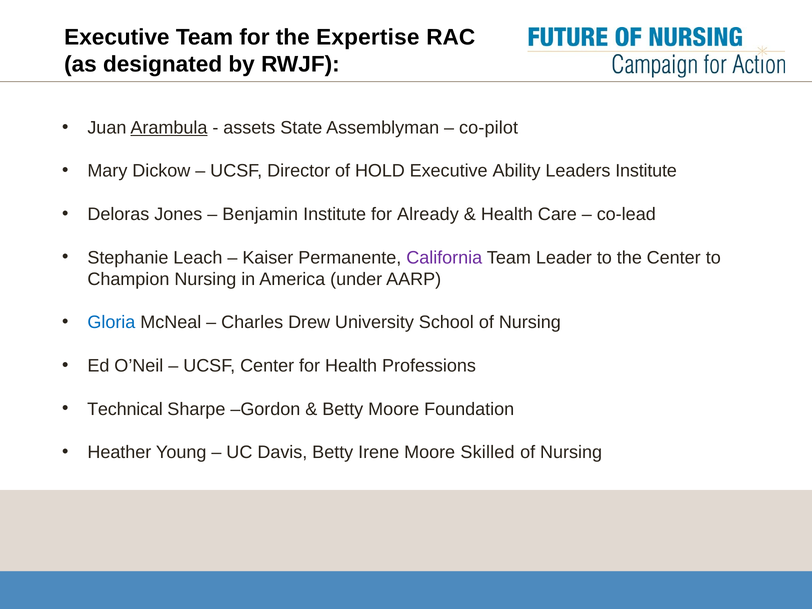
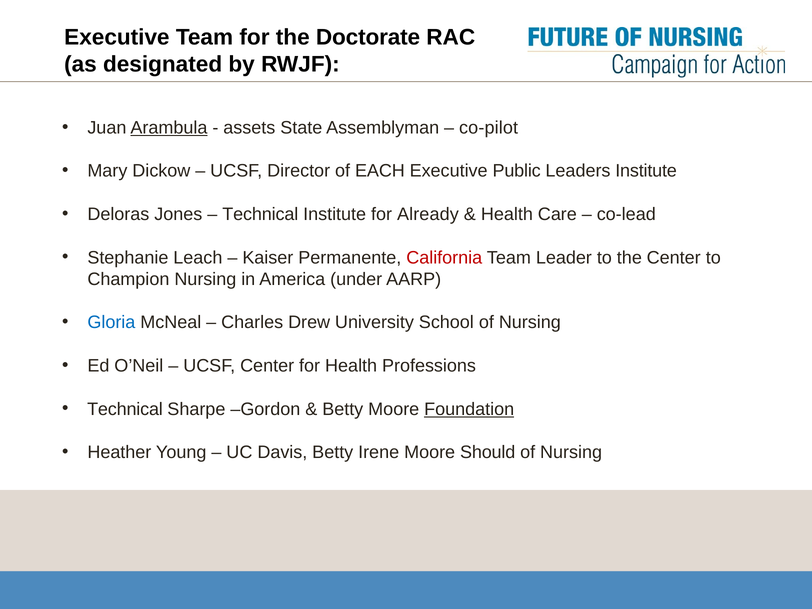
Expertise: Expertise -> Doctorate
HOLD: HOLD -> EACH
Ability: Ability -> Public
Benjamin at (260, 214): Benjamin -> Technical
California colour: purple -> red
Foundation underline: none -> present
Skilled: Skilled -> Should
